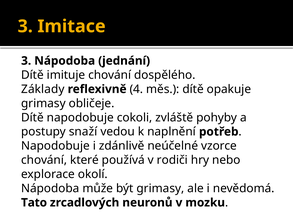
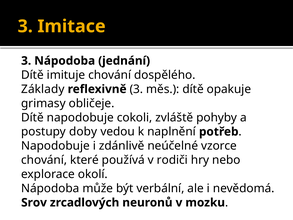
reflexivně 4: 4 -> 3
snaží: snaží -> doby
být grimasy: grimasy -> verbální
Tato: Tato -> Srov
